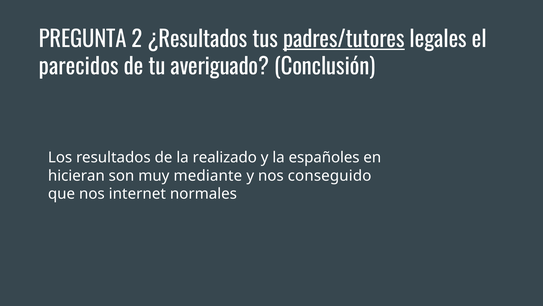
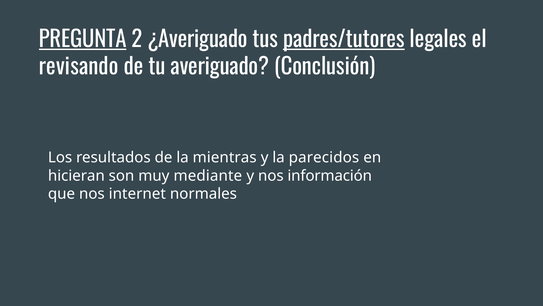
PREGUNTA underline: none -> present
¿Resultados: ¿Resultados -> ¿Averiguado
parecidos: parecidos -> revisando
realizado: realizado -> mientras
españoles: españoles -> parecidos
conseguido: conseguido -> información
